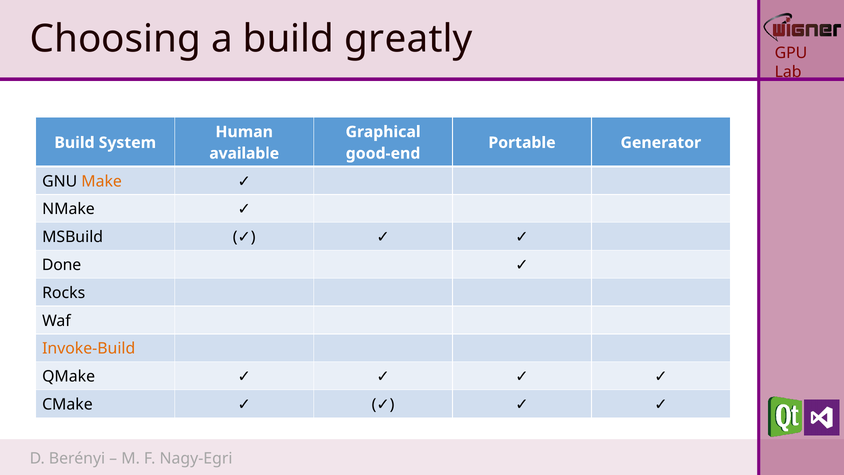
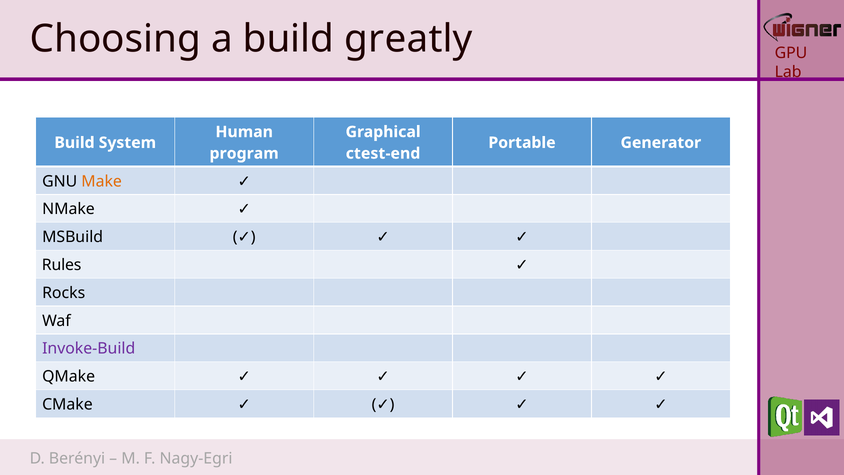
available: available -> program
good-end: good-end -> ctest-end
Done: Done -> Rules
Invoke-Build colour: orange -> purple
